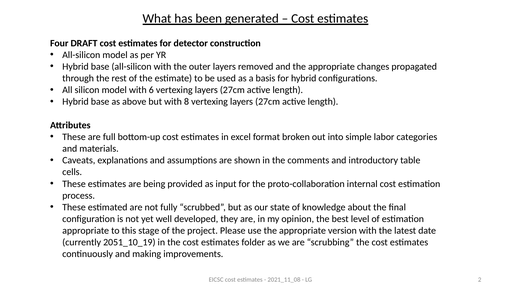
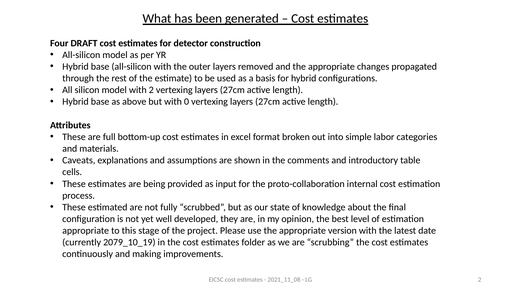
with 6: 6 -> 2
8: 8 -> 0
2051_10_19: 2051_10_19 -> 2079_10_19
